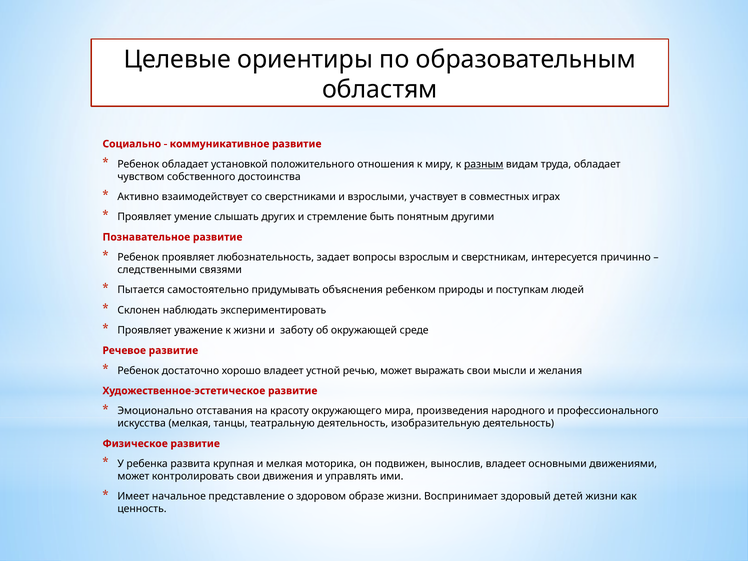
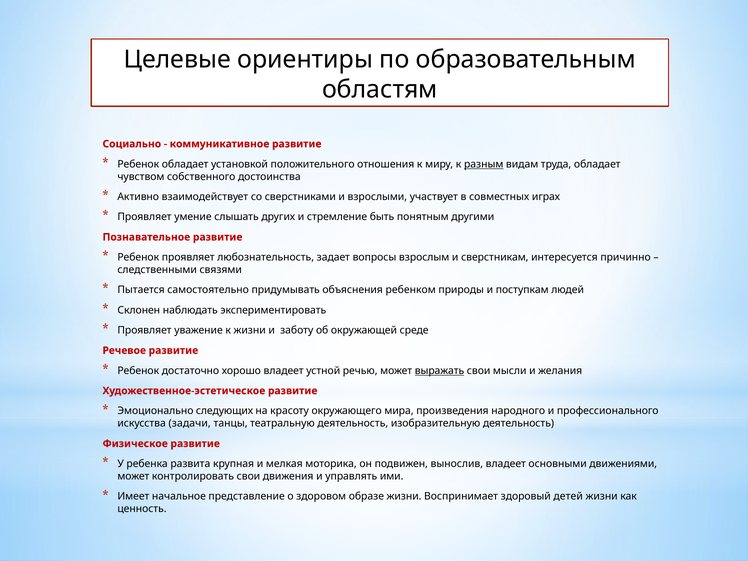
выражать underline: none -> present
отставания: отставания -> следующих
искусства мелкая: мелкая -> задачи
